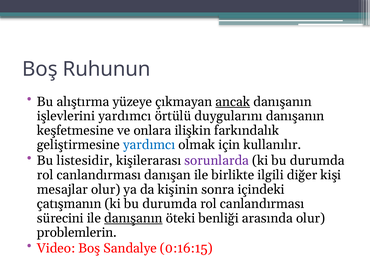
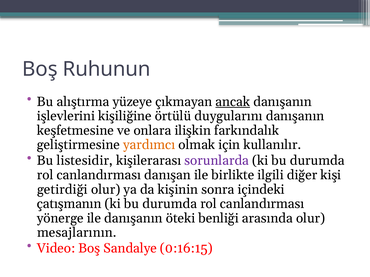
işlevlerini yardımcı: yardımcı -> kişiliğine
yardımcı at (149, 145) colour: blue -> orange
mesajlar: mesajlar -> getirdiği
sürecini: sürecini -> yönerge
danışanın at (133, 219) underline: present -> none
problemlerin: problemlerin -> mesajlarının
